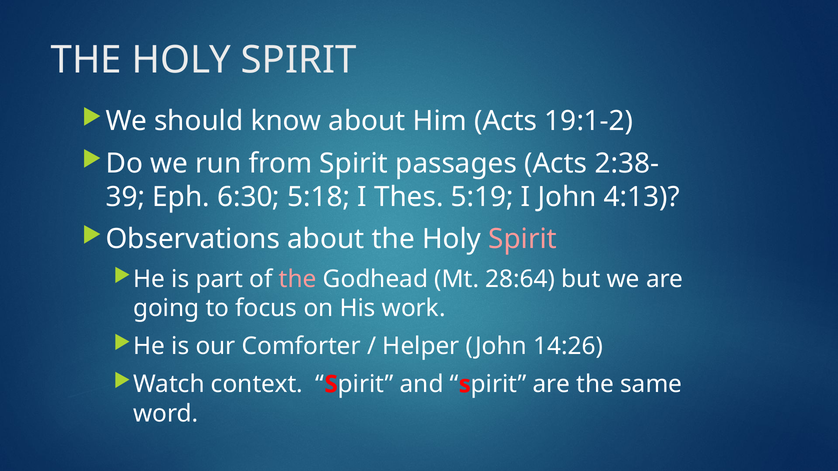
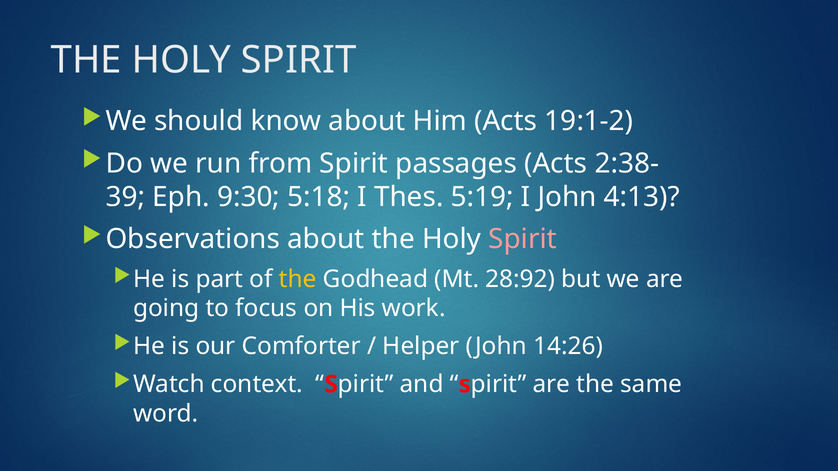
6:30: 6:30 -> 9:30
the at (298, 279) colour: pink -> yellow
28:64: 28:64 -> 28:92
